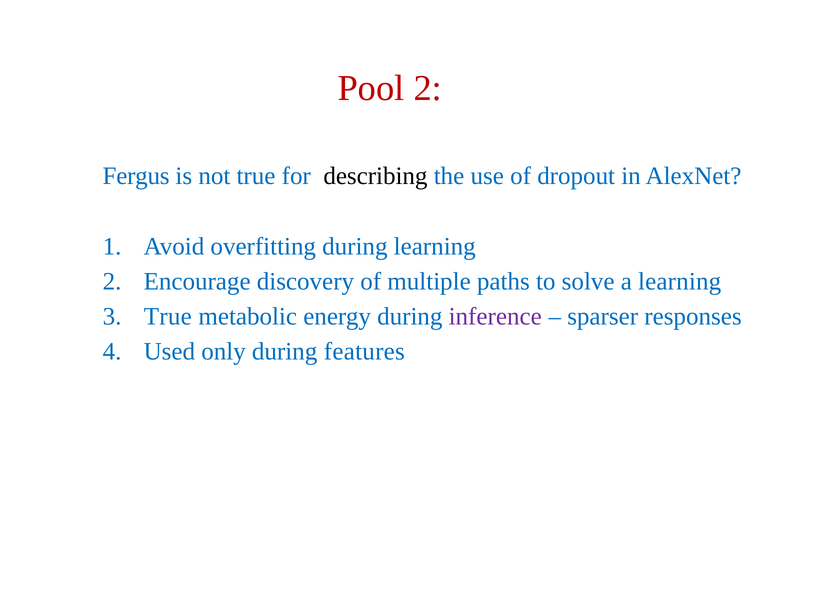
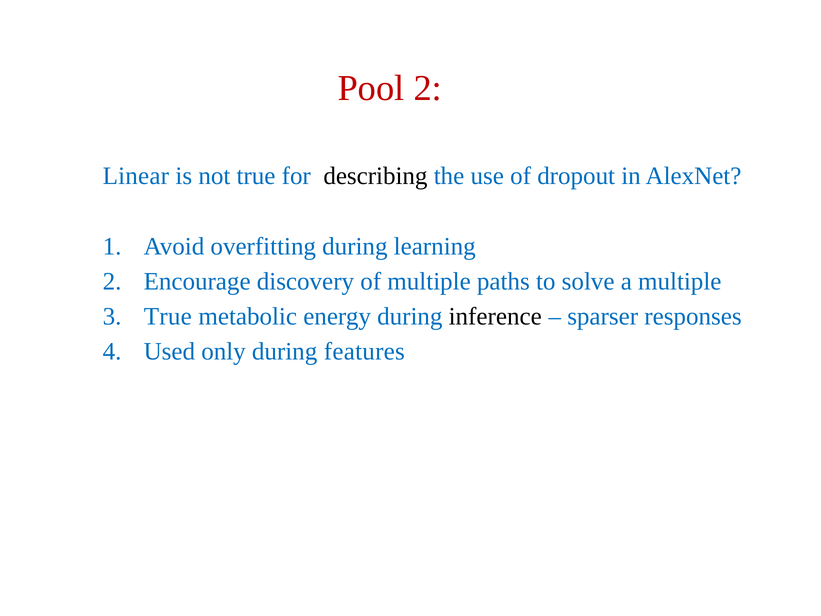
Fergus: Fergus -> Linear
a learning: learning -> multiple
inference colour: purple -> black
